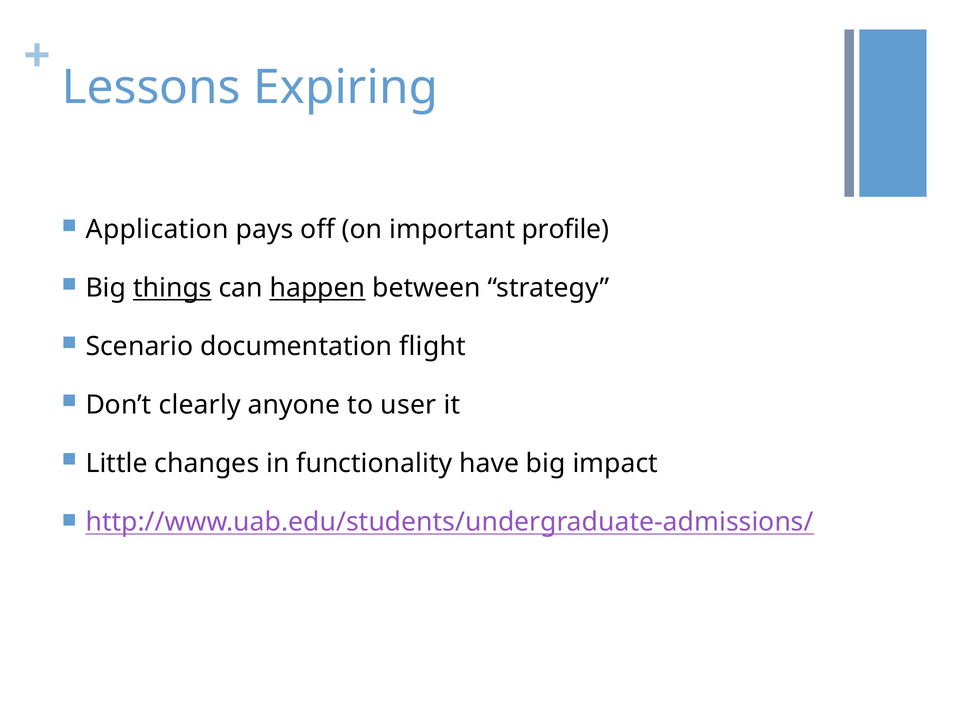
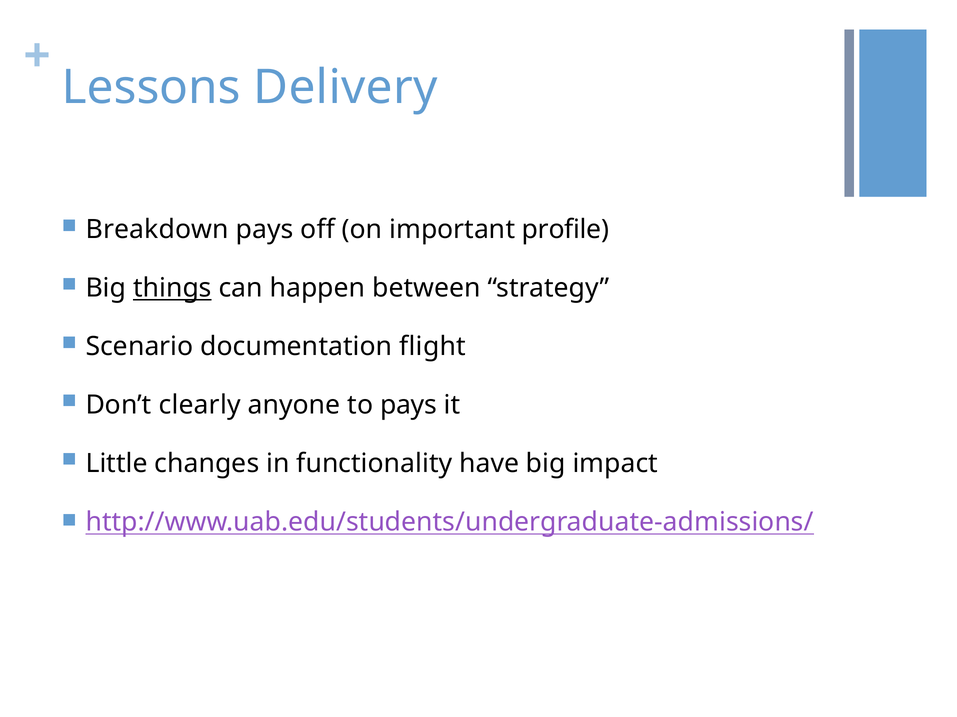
Expiring: Expiring -> Delivery
Application: Application -> Breakdown
happen underline: present -> none
to user: user -> pays
